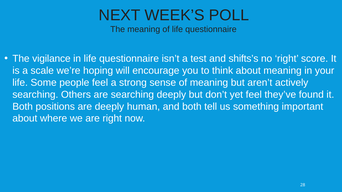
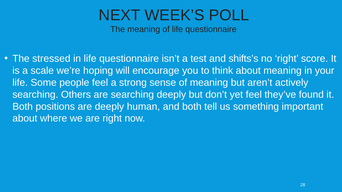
vigilance: vigilance -> stressed
